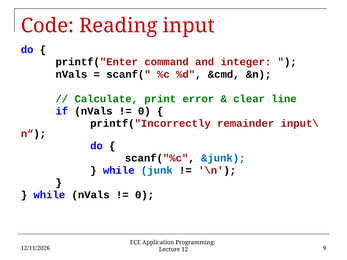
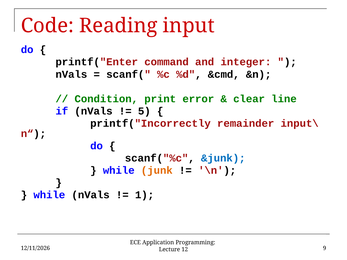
Calculate: Calculate -> Condition
0 at (144, 111): 0 -> 5
junk colour: blue -> orange
0 at (145, 195): 0 -> 1
